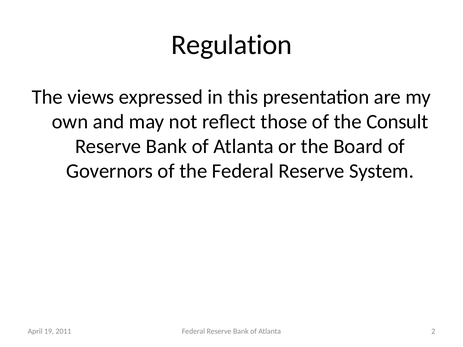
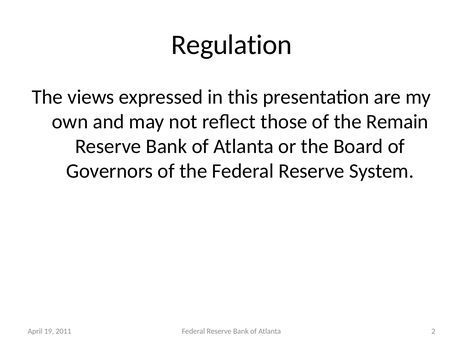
Consult: Consult -> Remain
